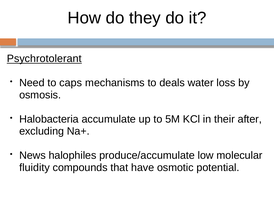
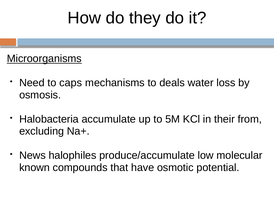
Psychrotolerant: Psychrotolerant -> Microorganisms
after: after -> from
fluidity: fluidity -> known
